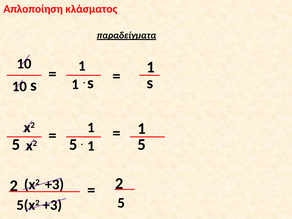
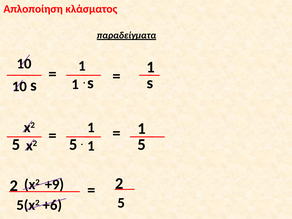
x2 +3: +3 -> +9
5(x2 +3: +3 -> +6
